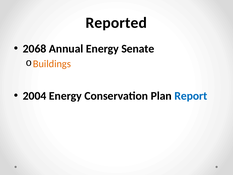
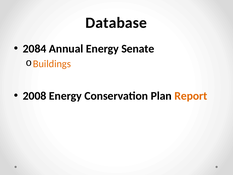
Reported: Reported -> Database
2068: 2068 -> 2084
2004: 2004 -> 2008
Report colour: blue -> orange
